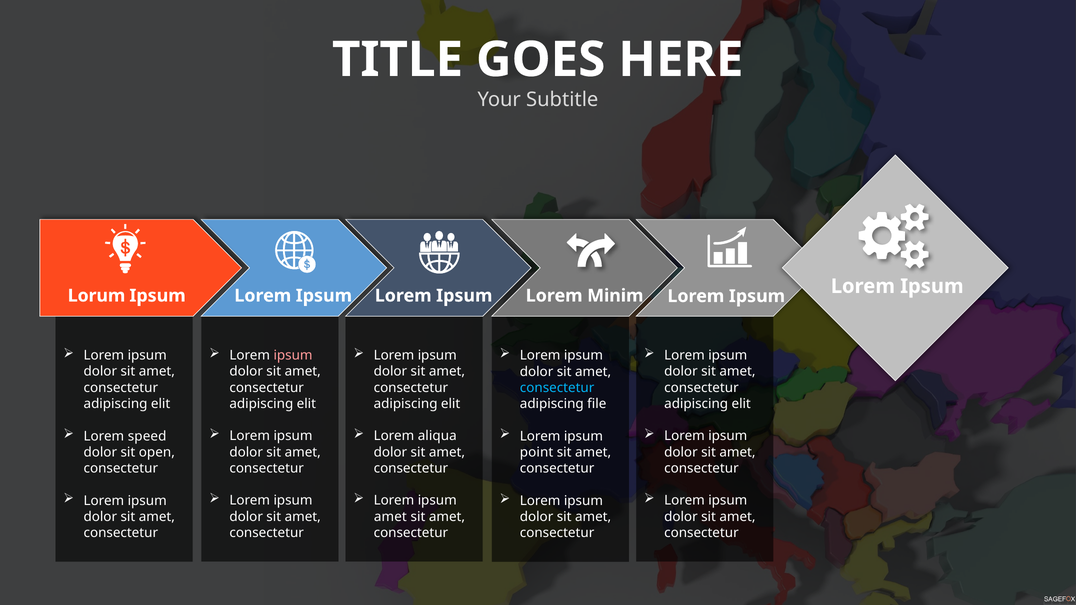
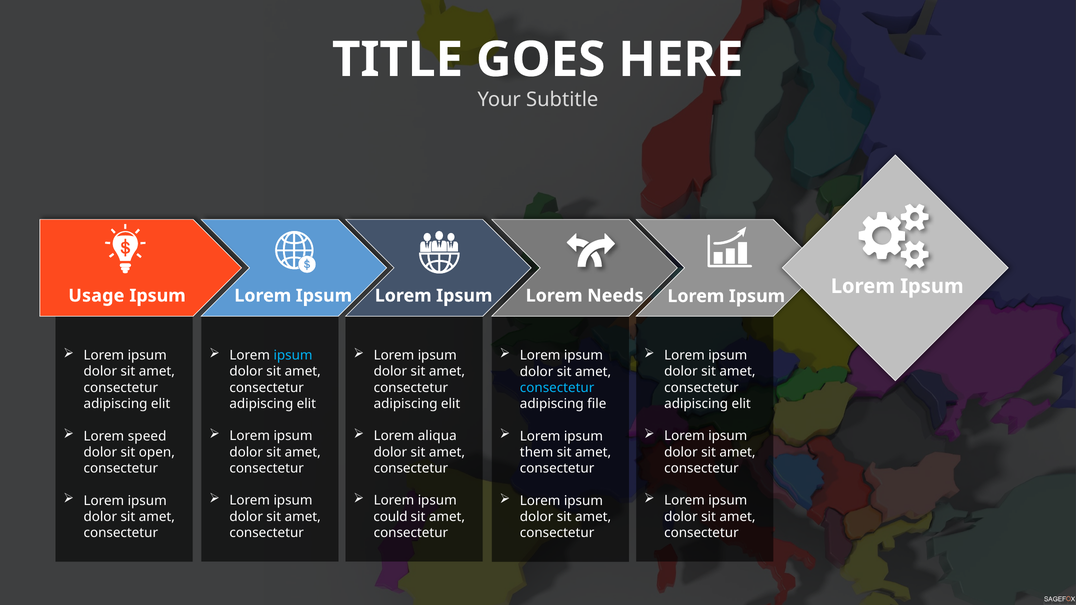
Lorum: Lorum -> Usage
Minim: Minim -> Needs
ipsum at (293, 355) colour: pink -> light blue
point: point -> them
amet at (390, 517): amet -> could
